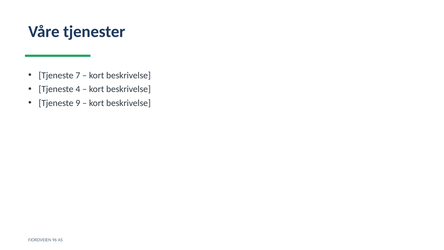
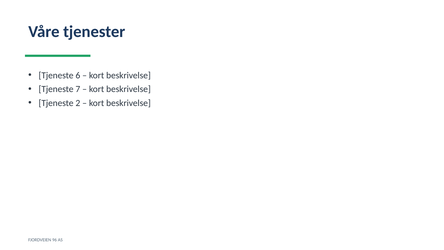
7: 7 -> 6
4: 4 -> 7
9: 9 -> 2
